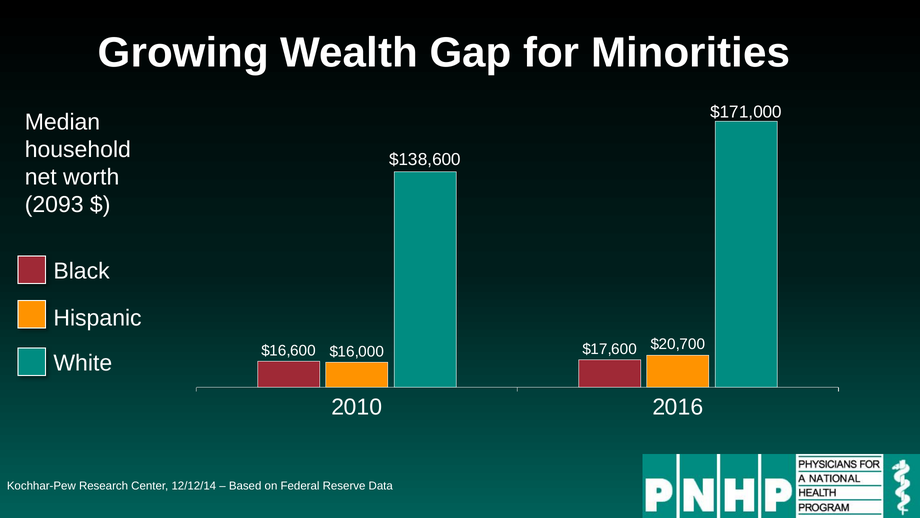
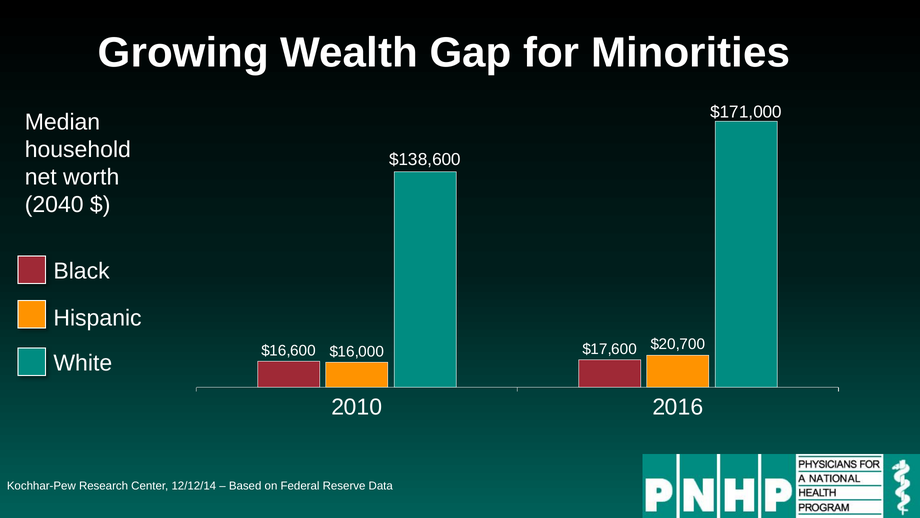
2093: 2093 -> 2040
